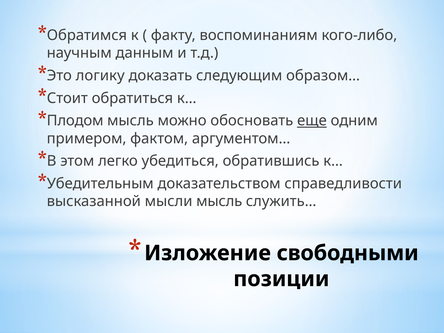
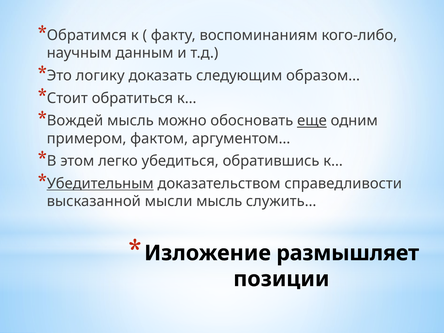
Плодом: Плодом -> Вождей
Убедительным underline: none -> present
свободными: свободными -> размышляет
